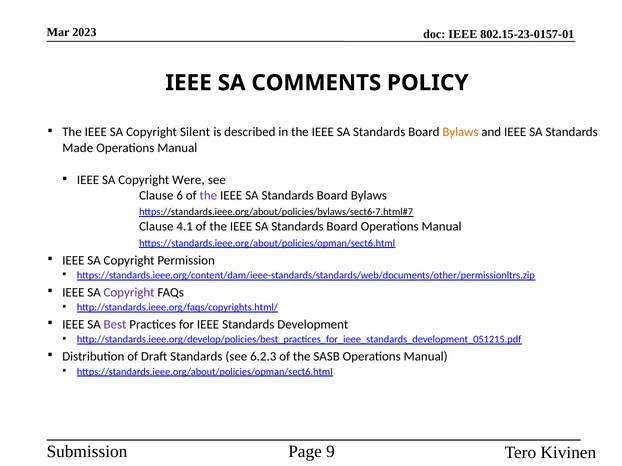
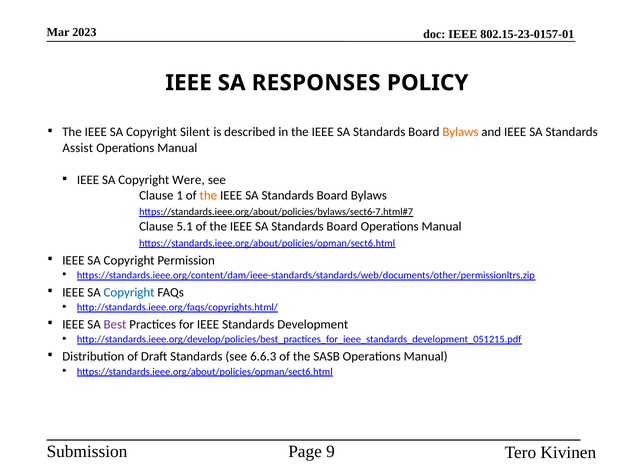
COMMENTS: COMMENTS -> RESPONSES
Made: Made -> Assist
6: 6 -> 1
the at (208, 196) colour: purple -> orange
4.1: 4.1 -> 5.1
Copyright at (129, 293) colour: purple -> blue
6.2.3: 6.2.3 -> 6.6.3
